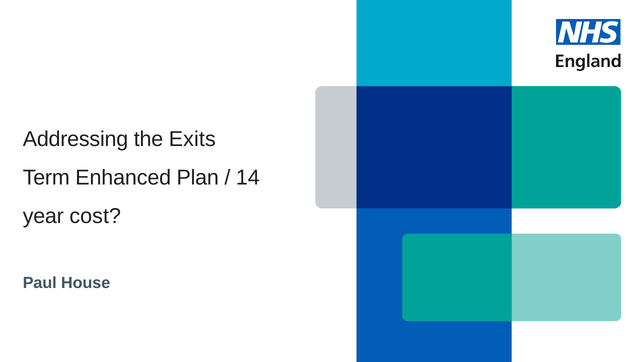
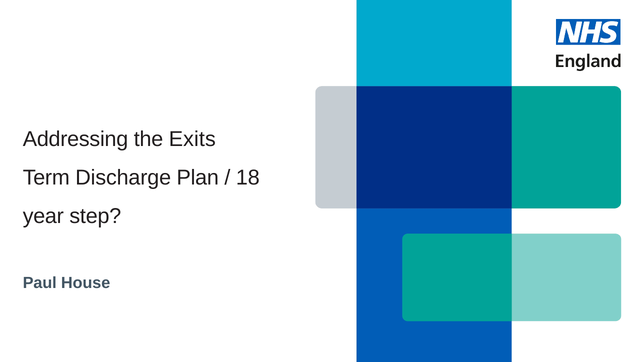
Enhanced: Enhanced -> Discharge
14: 14 -> 18
cost: cost -> step
